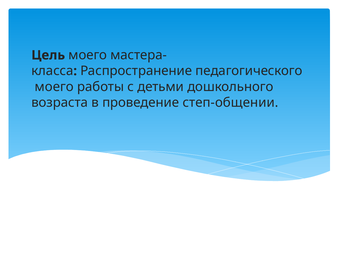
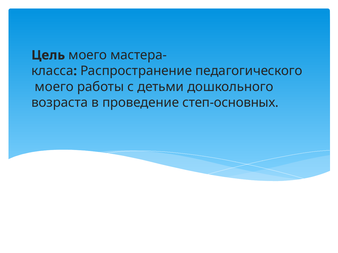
степ-общении: степ-общении -> степ-основных
